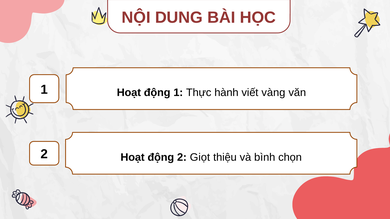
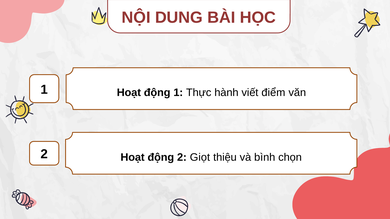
vàng: vàng -> điểm
